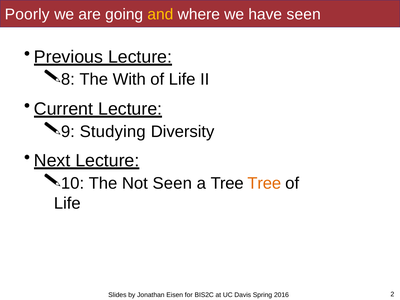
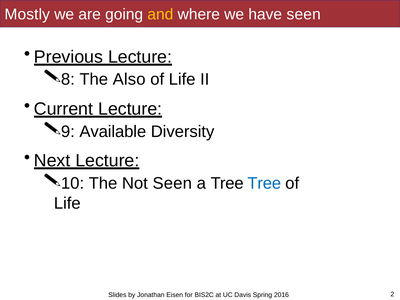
Poorly: Poorly -> Mostly
With: With -> Also
Studying: Studying -> Available
Tree at (264, 183) colour: orange -> blue
